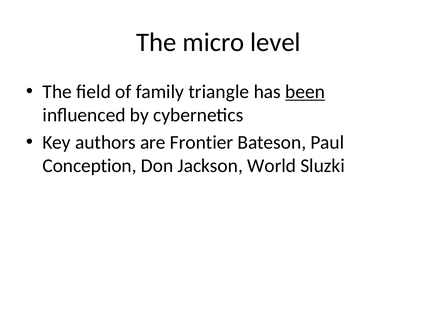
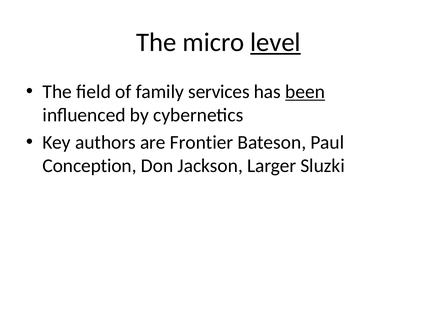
level underline: none -> present
triangle: triangle -> services
World: World -> Larger
